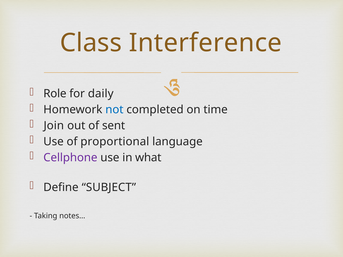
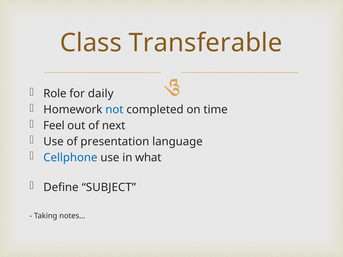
Interference: Interference -> Transferable
Join: Join -> Feel
sent: sent -> next
proportional: proportional -> presentation
Cellphone colour: purple -> blue
